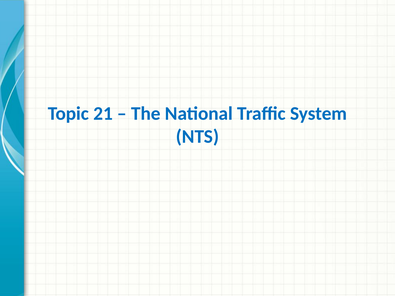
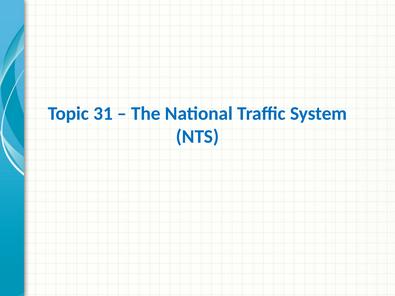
21: 21 -> 31
